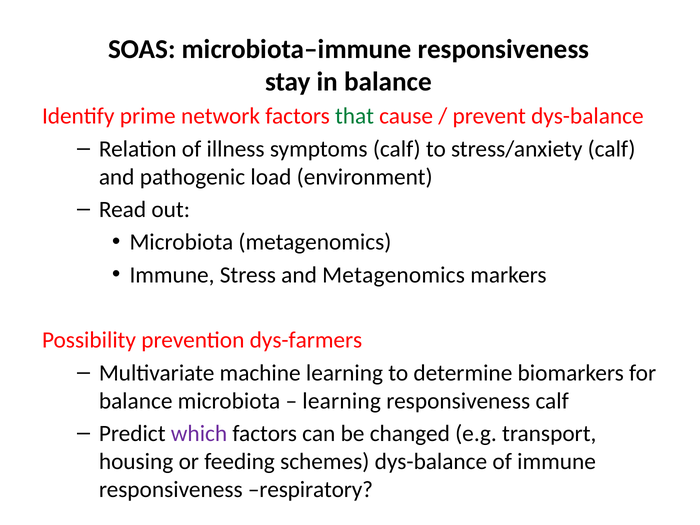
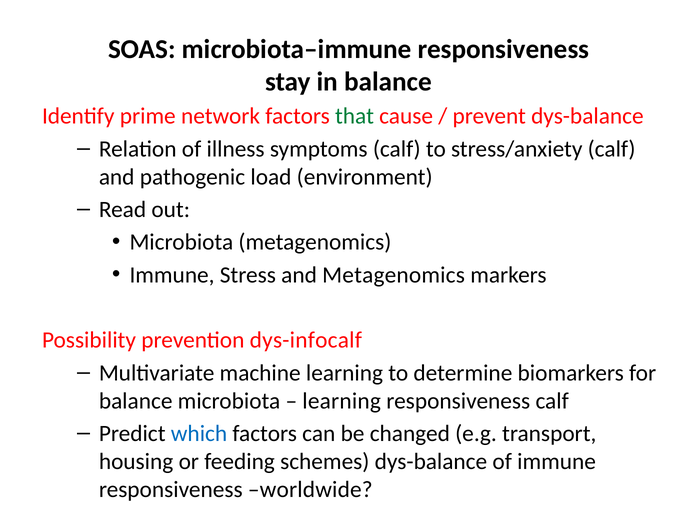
dys-farmers: dys-farmers -> dys-infocalf
which colour: purple -> blue
respiratory: respiratory -> worldwide
